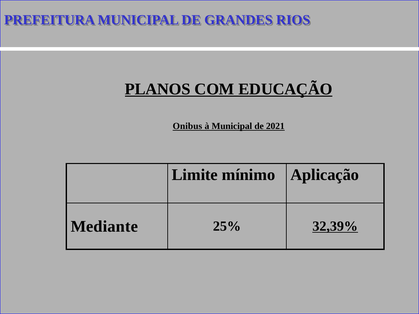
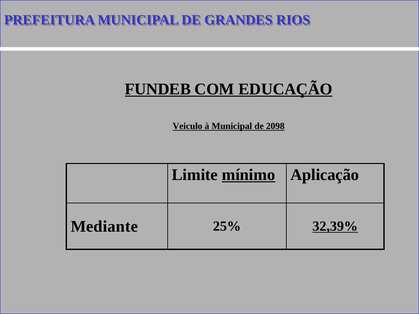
PLANOS: PLANOS -> FUNDEB
Onibus: Onibus -> Veiculo
2021: 2021 -> 2098
mínimo underline: none -> present
